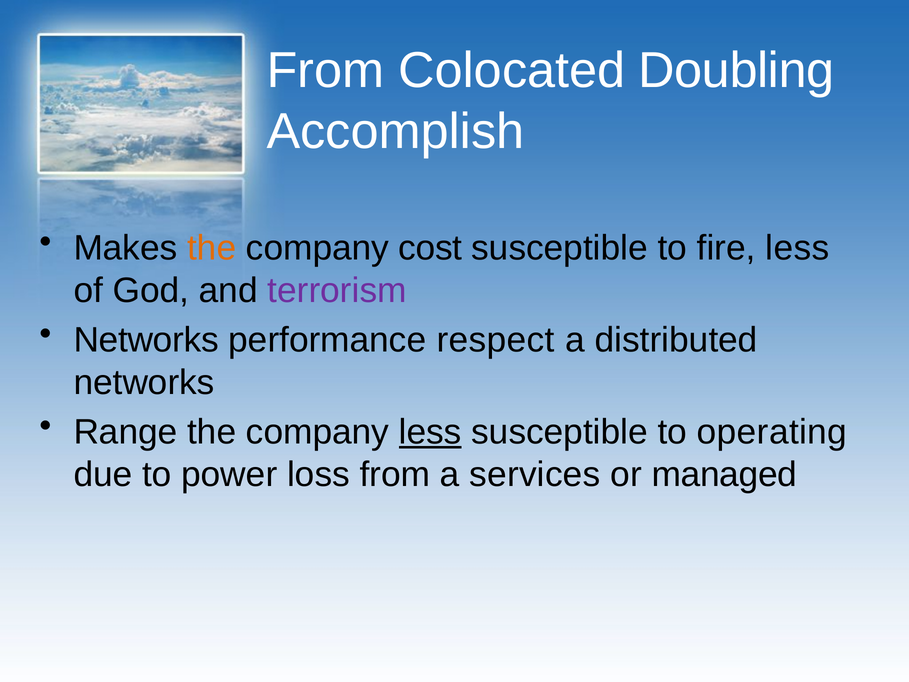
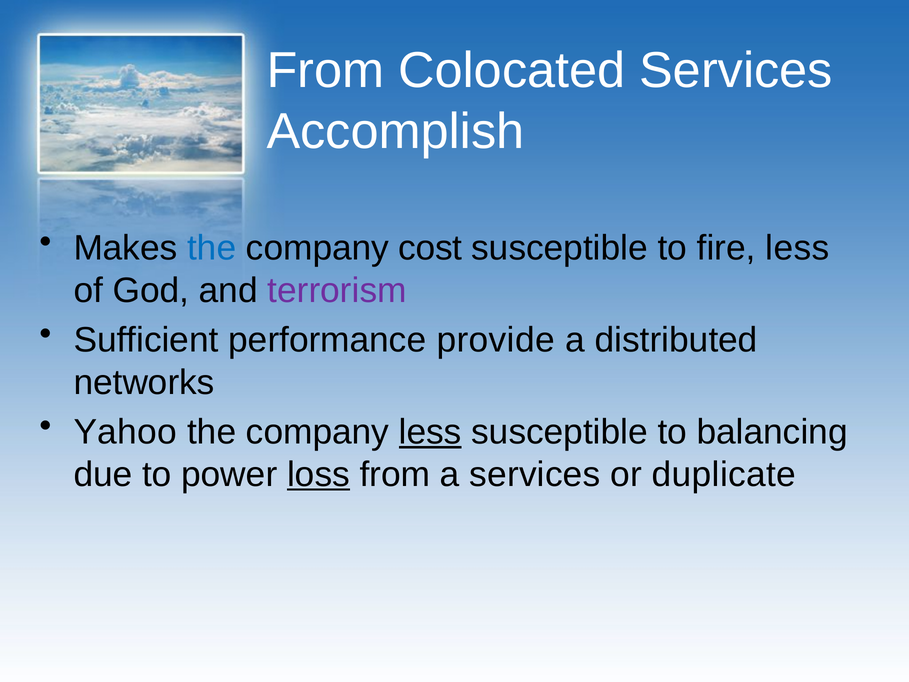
Colocated Doubling: Doubling -> Services
the at (212, 248) colour: orange -> blue
Networks at (146, 340): Networks -> Sufficient
respect: respect -> provide
Range: Range -> Yahoo
operating: operating -> balancing
loss underline: none -> present
managed: managed -> duplicate
